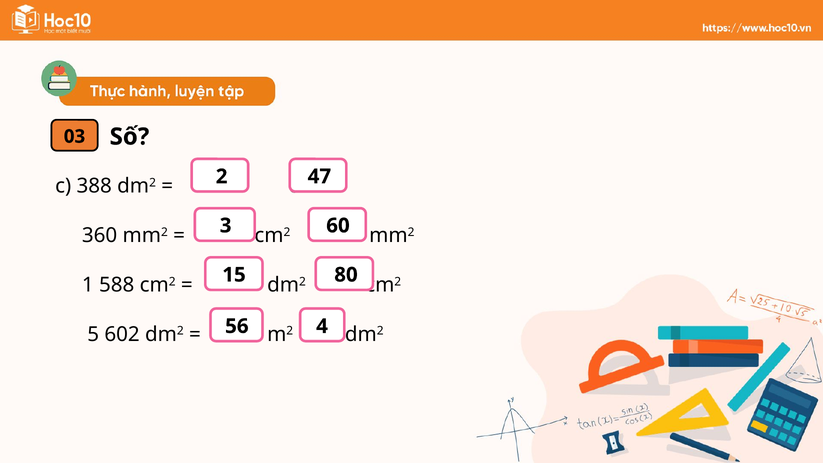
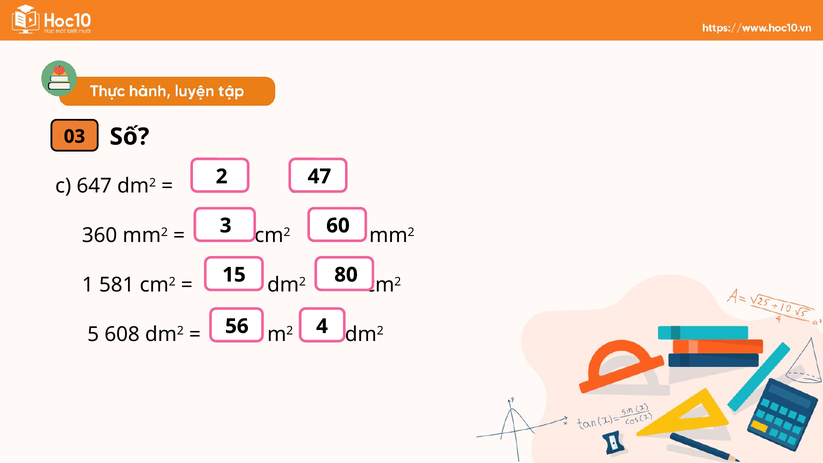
388: 388 -> 647
588: 588 -> 581
602: 602 -> 608
